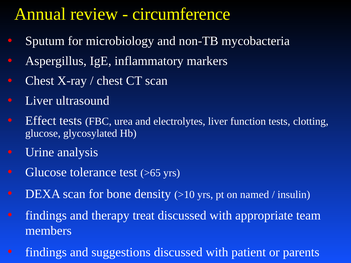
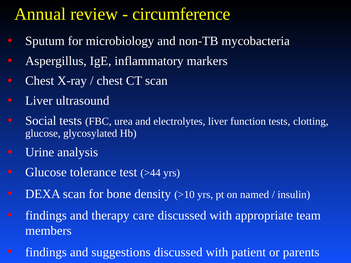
Effect: Effect -> Social
>65: >65 -> >44
treat: treat -> care
